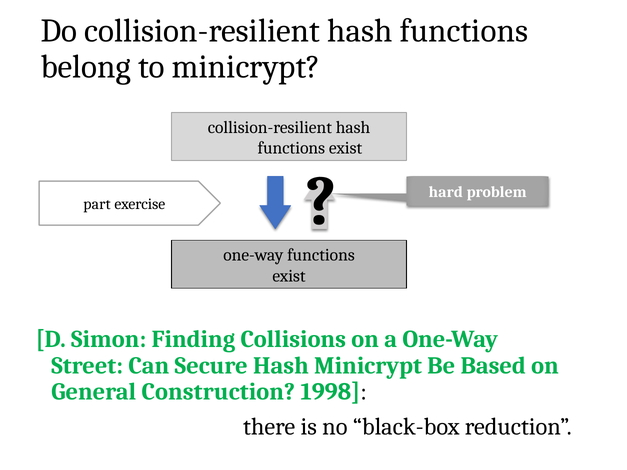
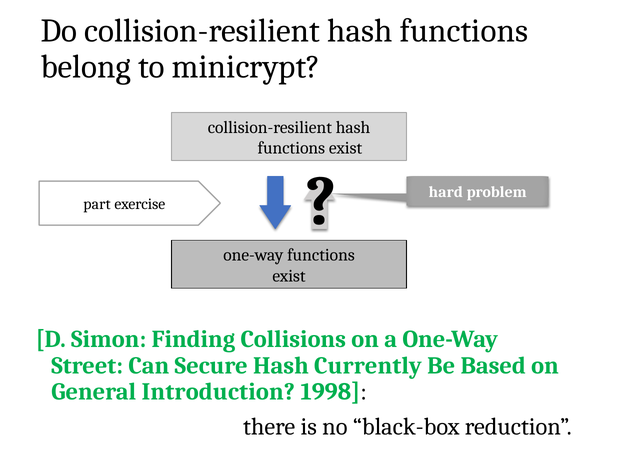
Hash Minicrypt: Minicrypt -> Currently
Construction: Construction -> Introduction
